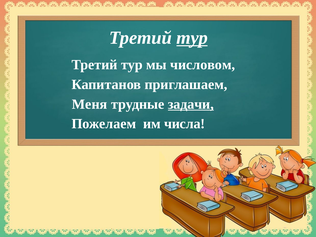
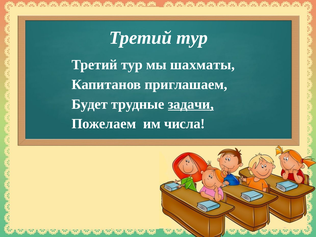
тур at (192, 38) underline: present -> none
числовом: числовом -> шахматы
Меня: Меня -> Будет
